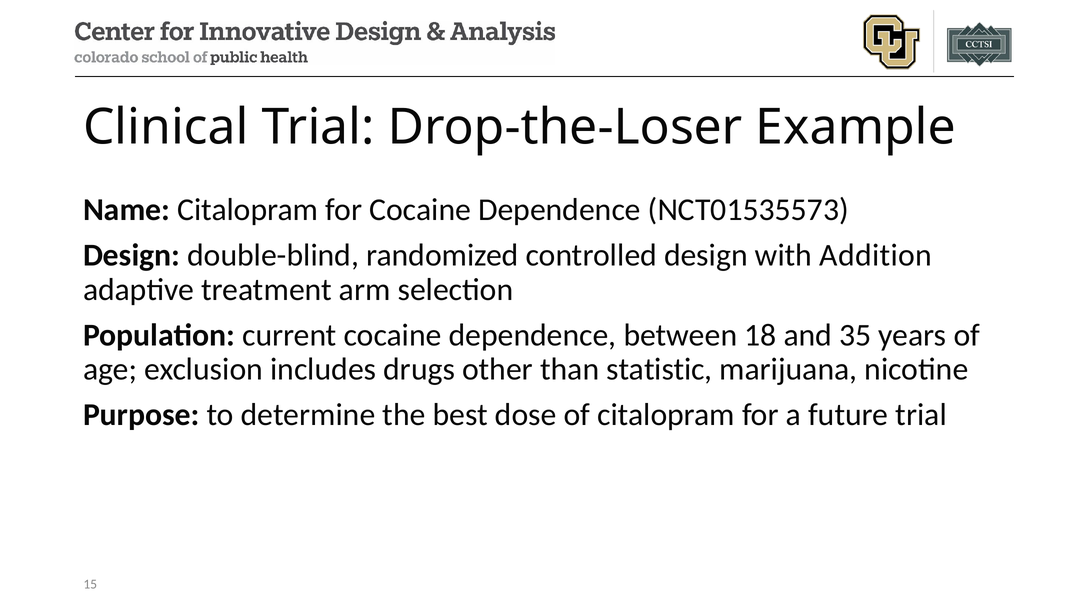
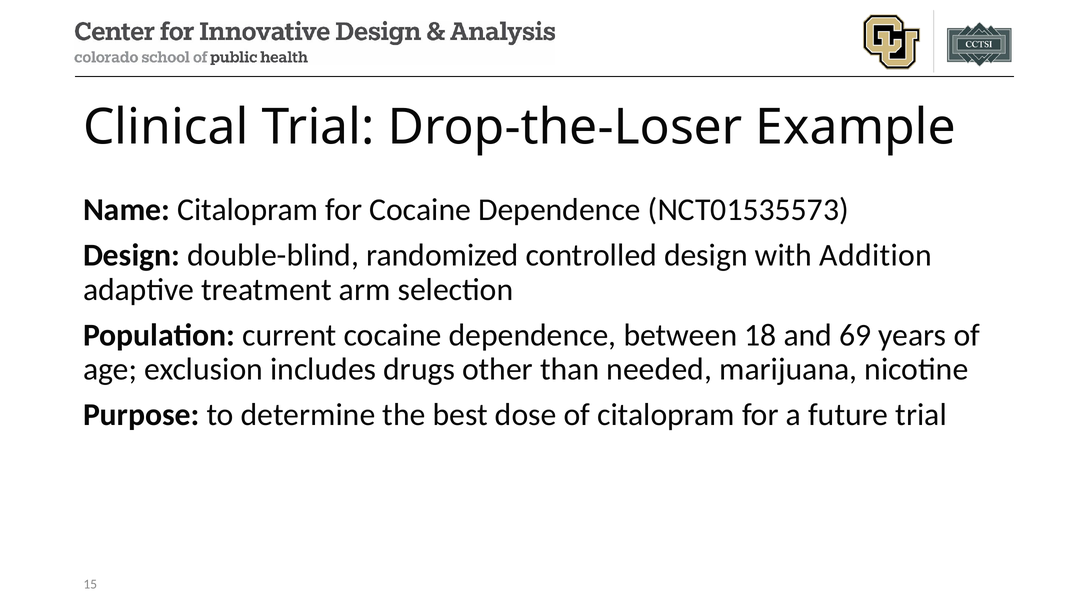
35: 35 -> 69
statistic: statistic -> needed
